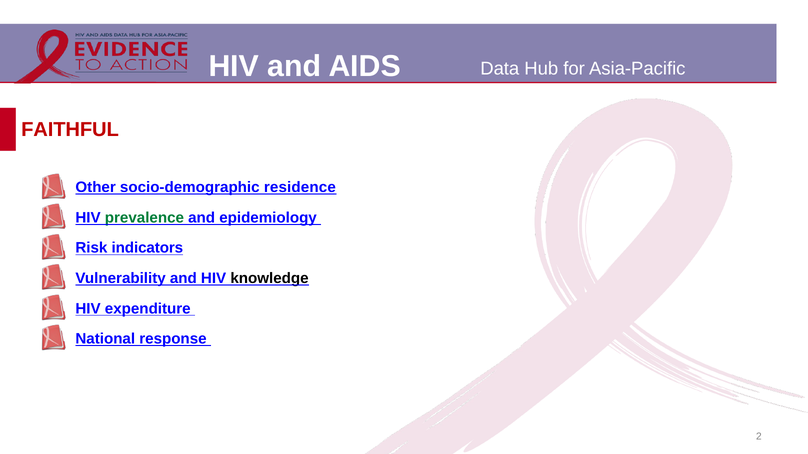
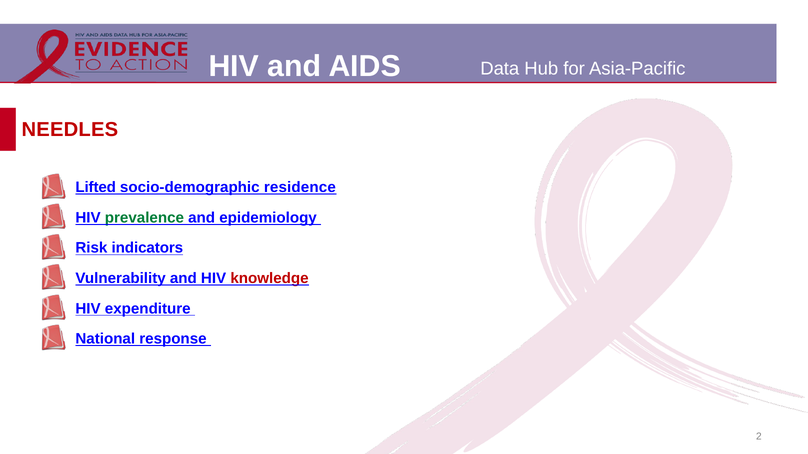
FAITHFUL: FAITHFUL -> NEEDLES
Other: Other -> Lifted
knowledge colour: black -> red
